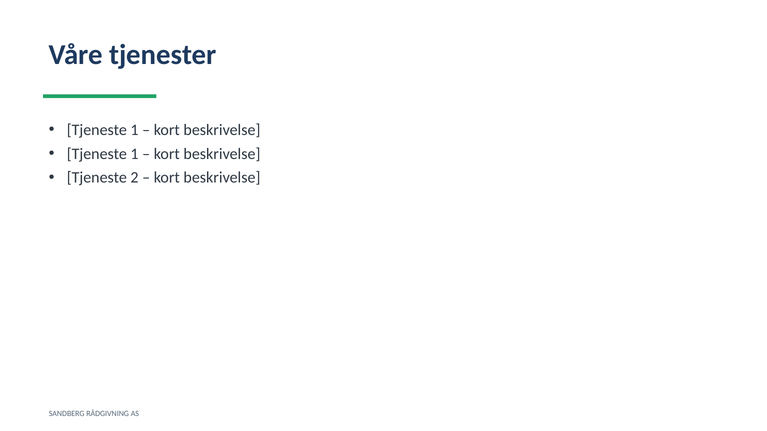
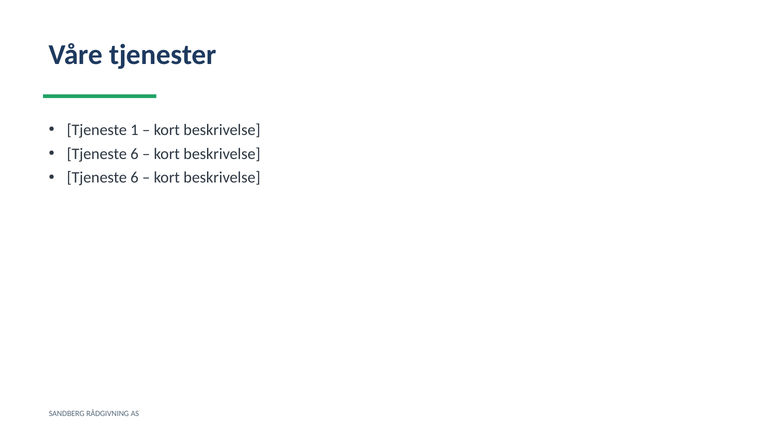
1 at (134, 154): 1 -> 6
2 at (134, 178): 2 -> 6
